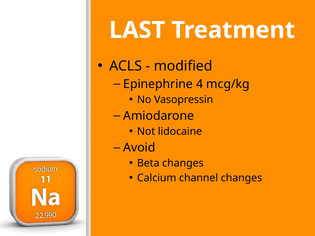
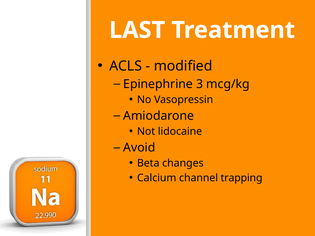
4: 4 -> 3
channel changes: changes -> trapping
